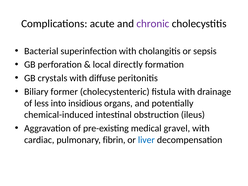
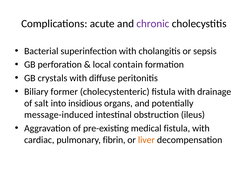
directly: directly -> contain
less: less -> salt
chemical-induced: chemical-induced -> message-induced
medical gravel: gravel -> fistula
liver colour: blue -> orange
